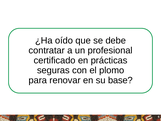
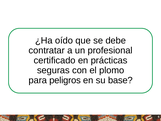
renovar: renovar -> peligros
